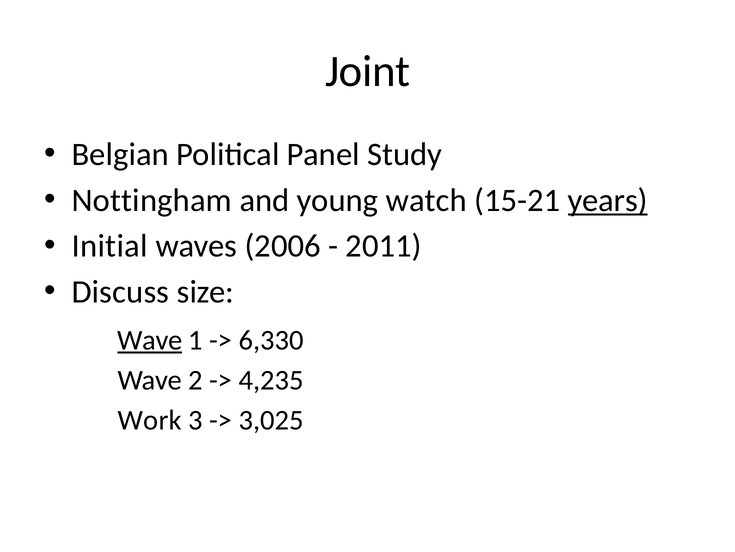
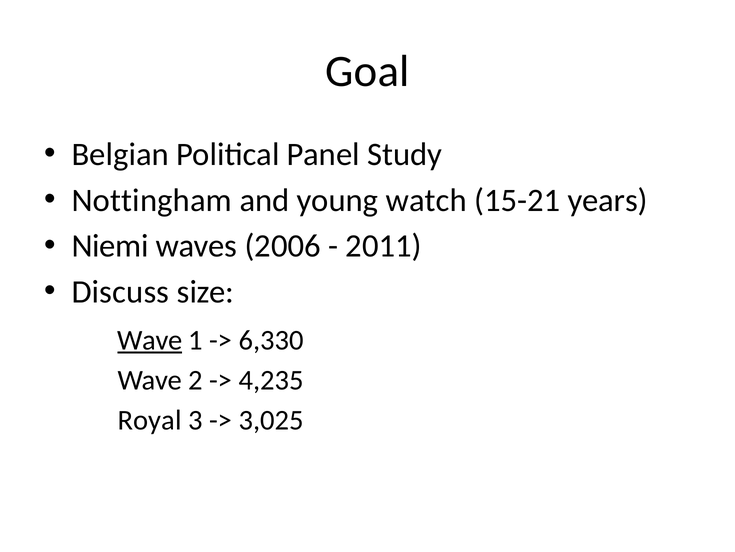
Joint: Joint -> Goal
years underline: present -> none
Initial: Initial -> Niemi
Work: Work -> Royal
